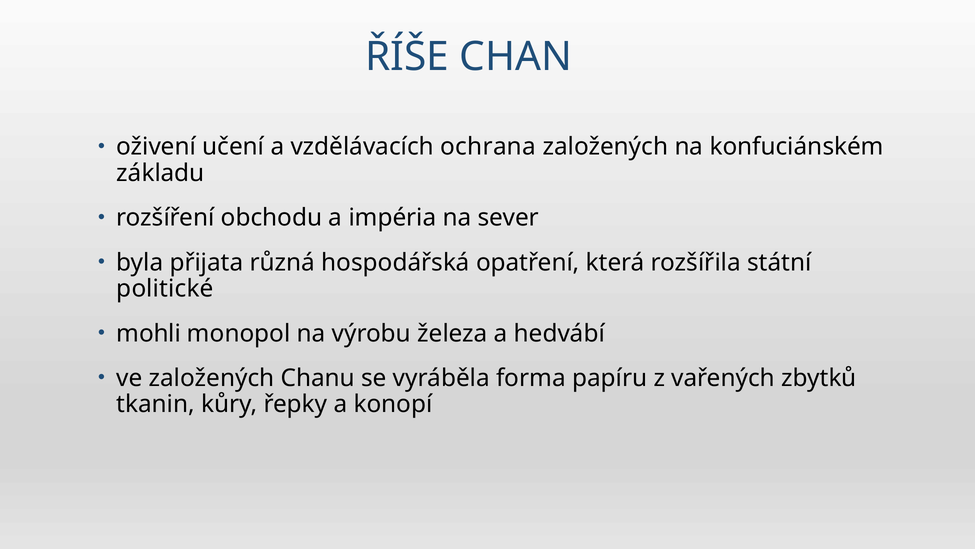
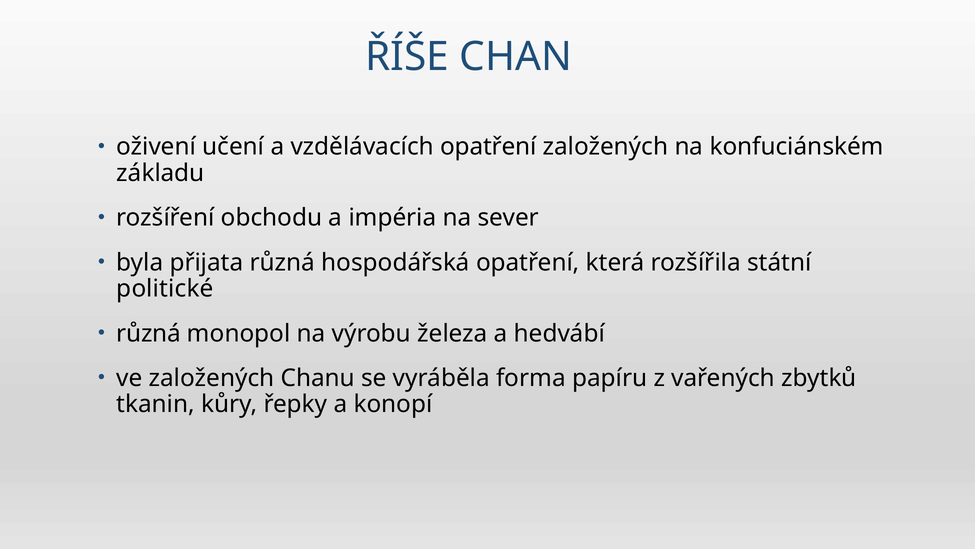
vzdělávacích ochrana: ochrana -> opatření
mohli at (149, 333): mohli -> různá
